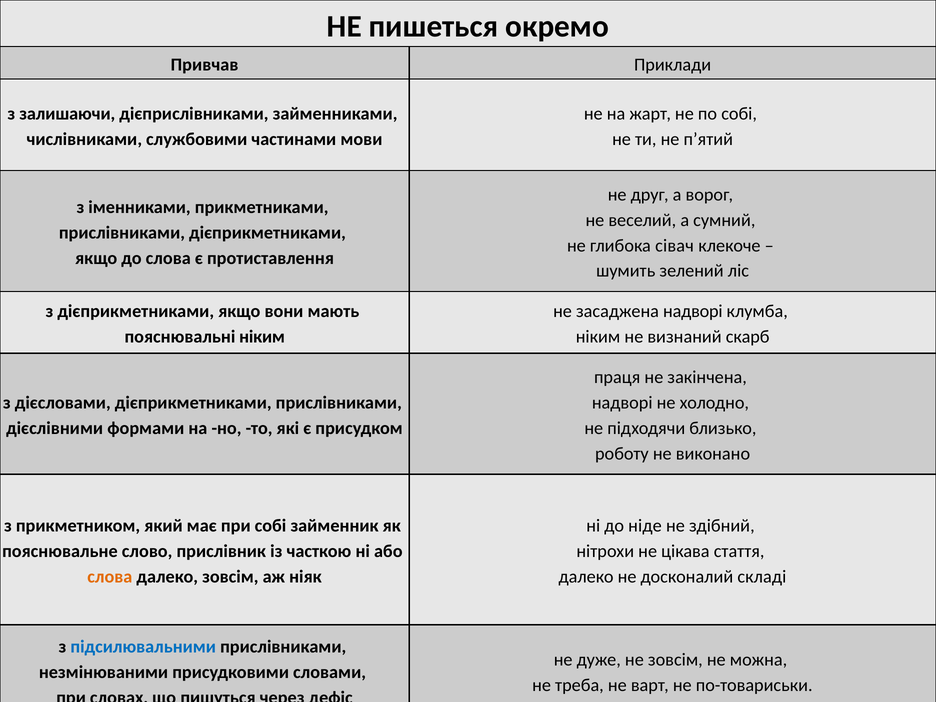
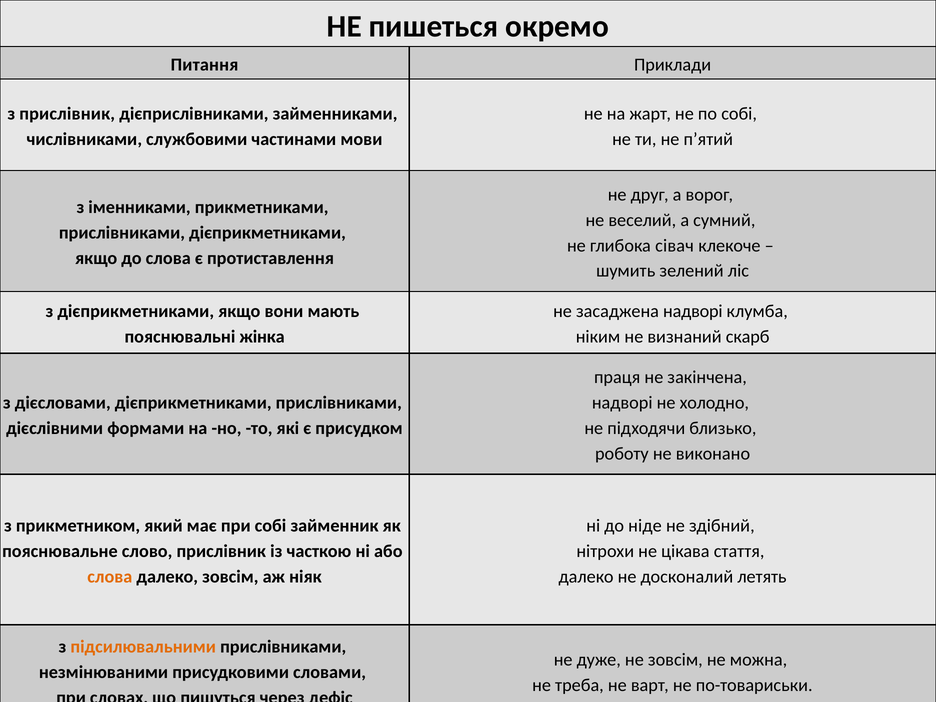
Привчав: Привчав -> Питання
з залишаючи: залишаючи -> прислівник
пояснювальні ніким: ніким -> жінка
складі: складі -> летять
підсилювальними colour: blue -> orange
